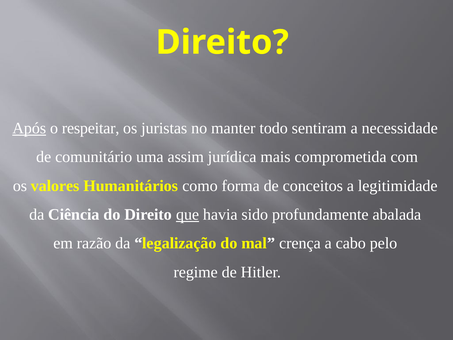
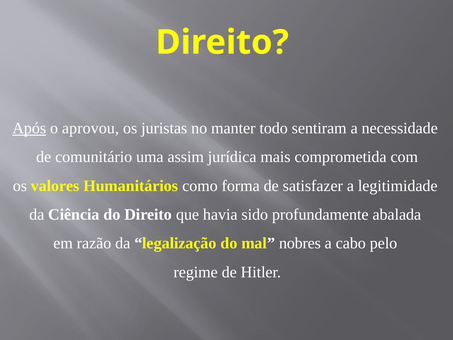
respeitar: respeitar -> aprovou
conceitos: conceitos -> satisfazer
que underline: present -> none
crença: crença -> nobres
